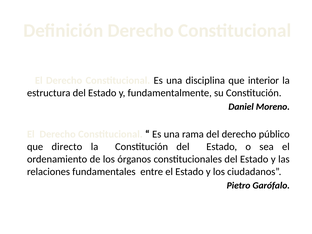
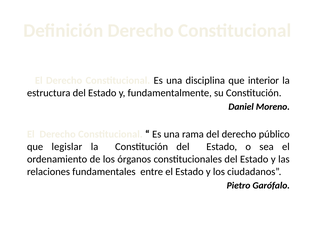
directo: directo -> legislar
